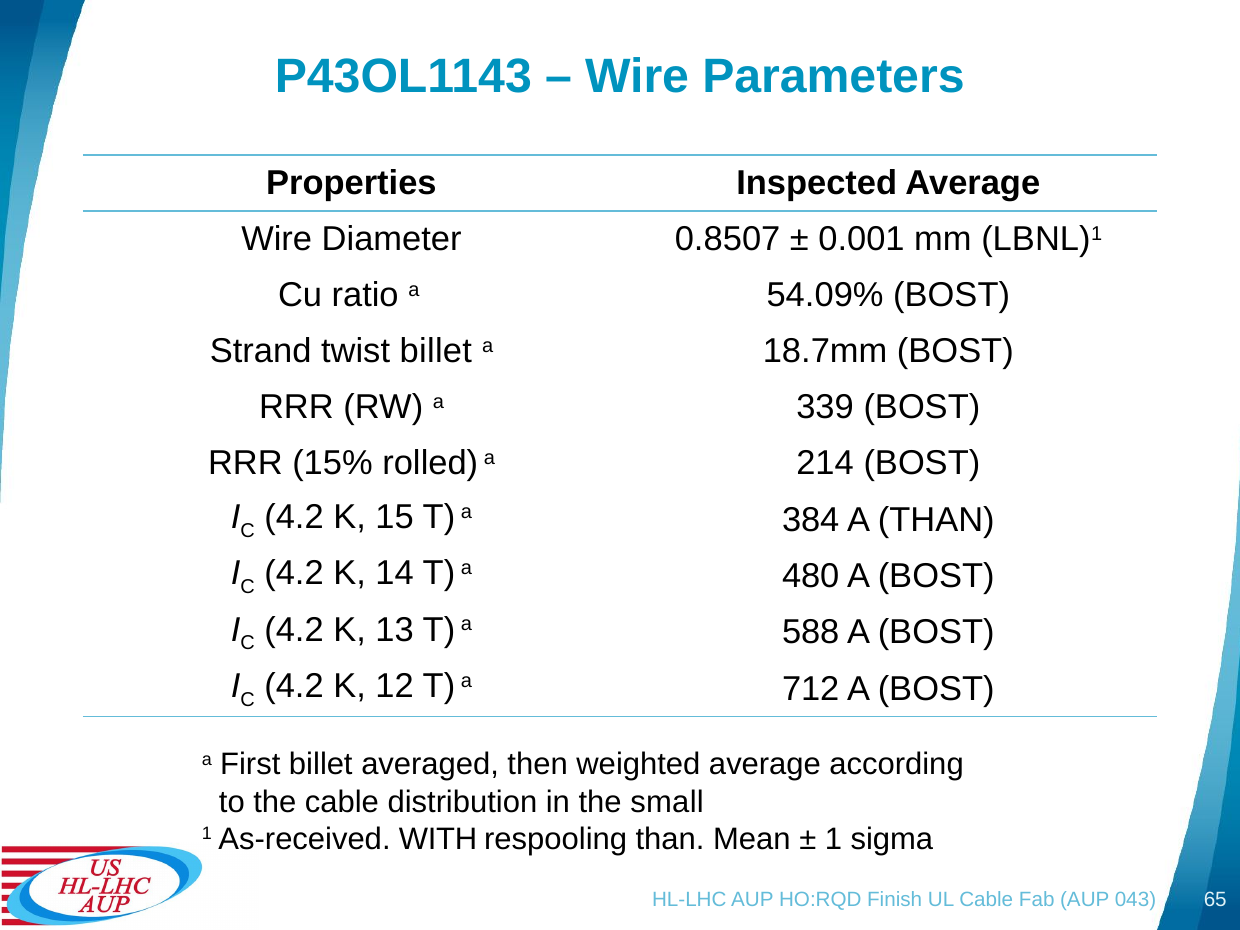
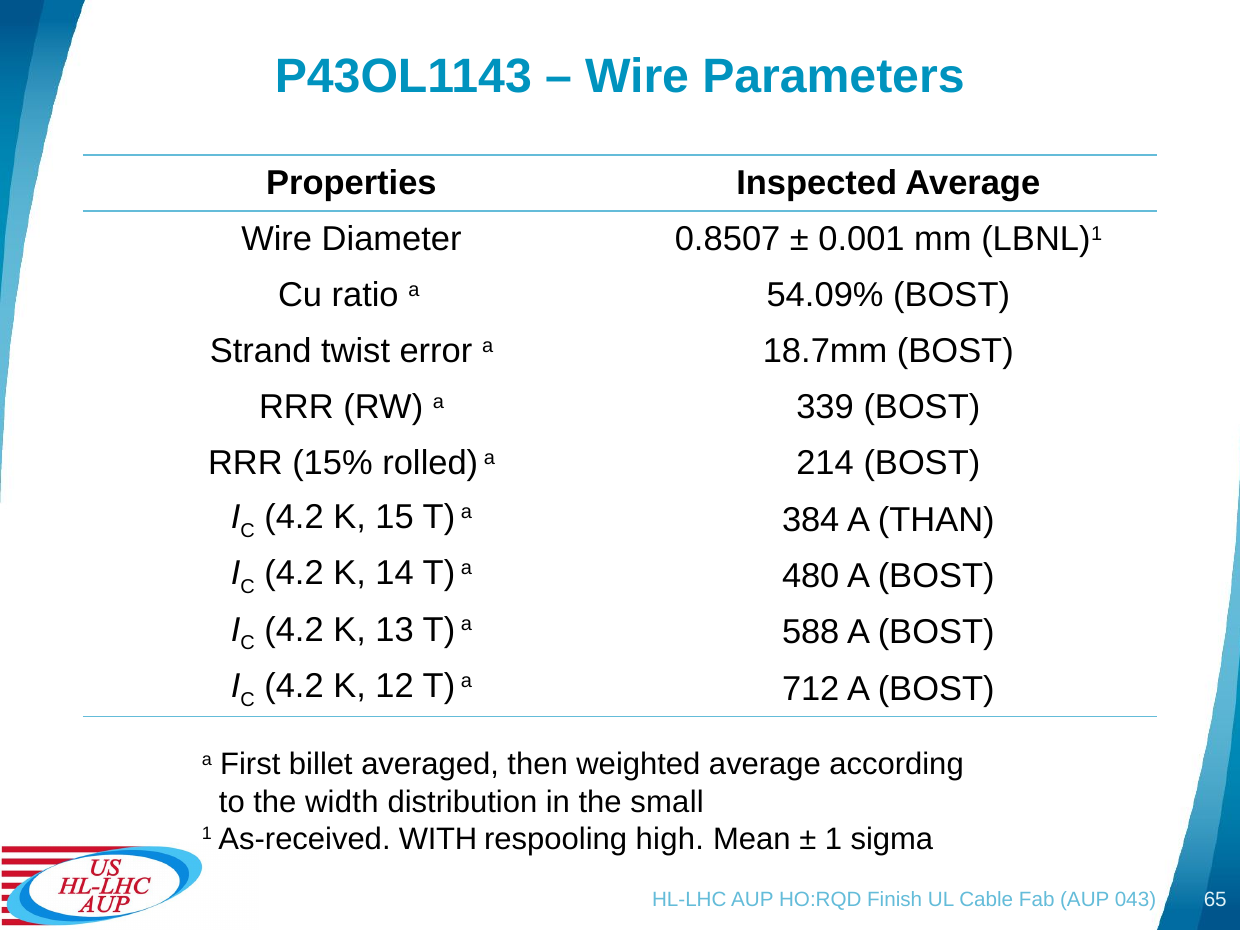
twist billet: billet -> error
the cable: cable -> width
respooling than: than -> high
